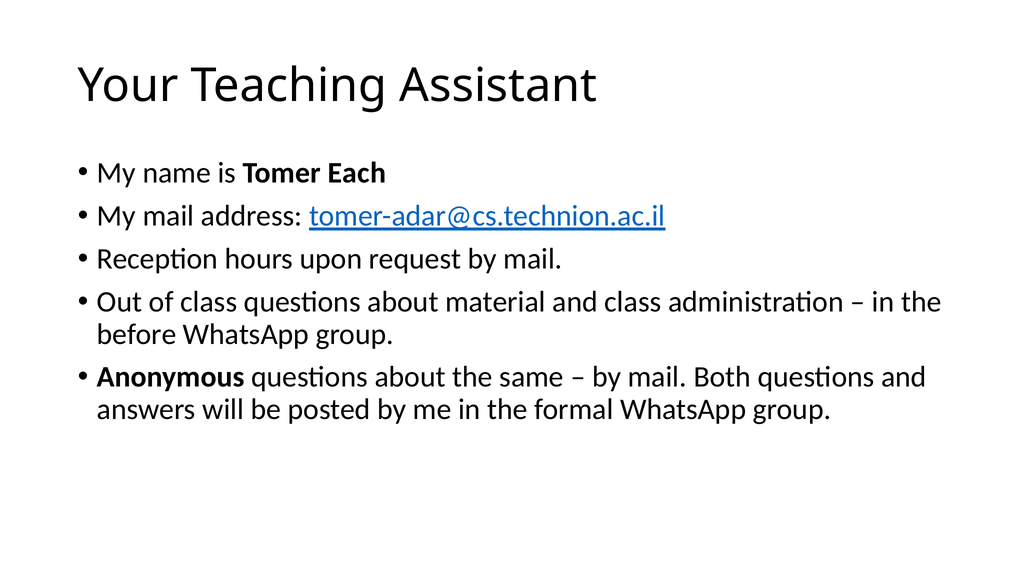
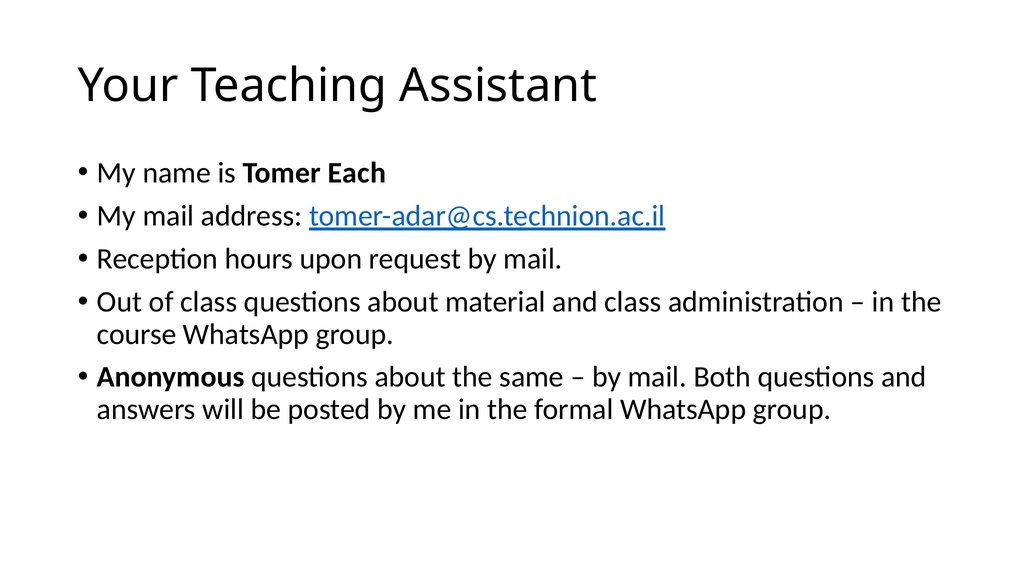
before: before -> course
